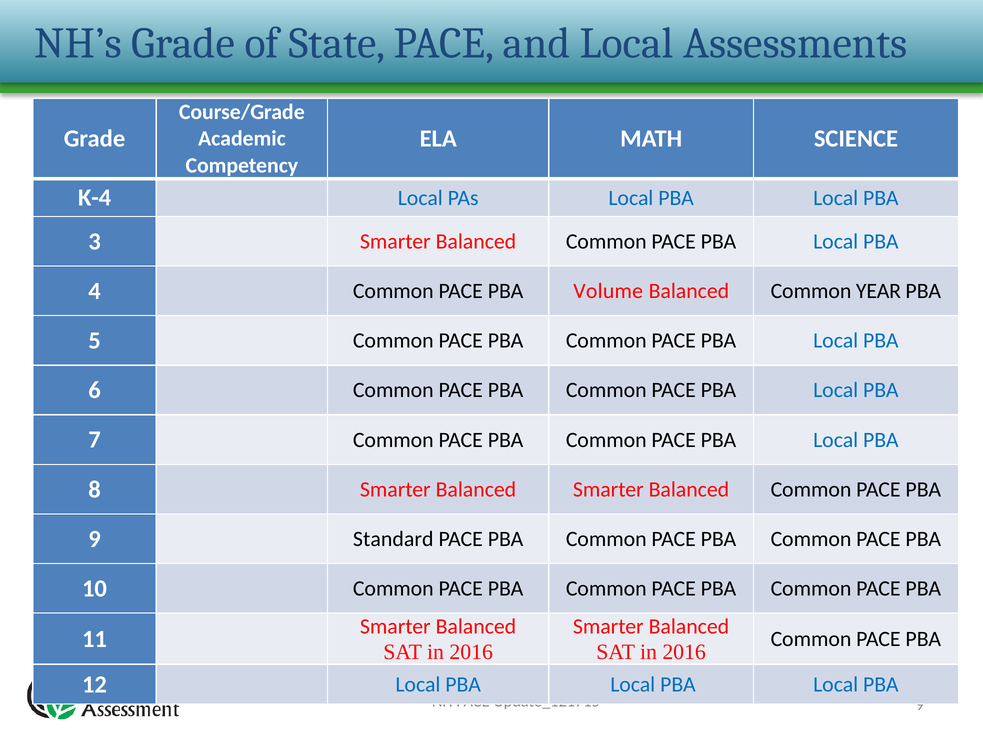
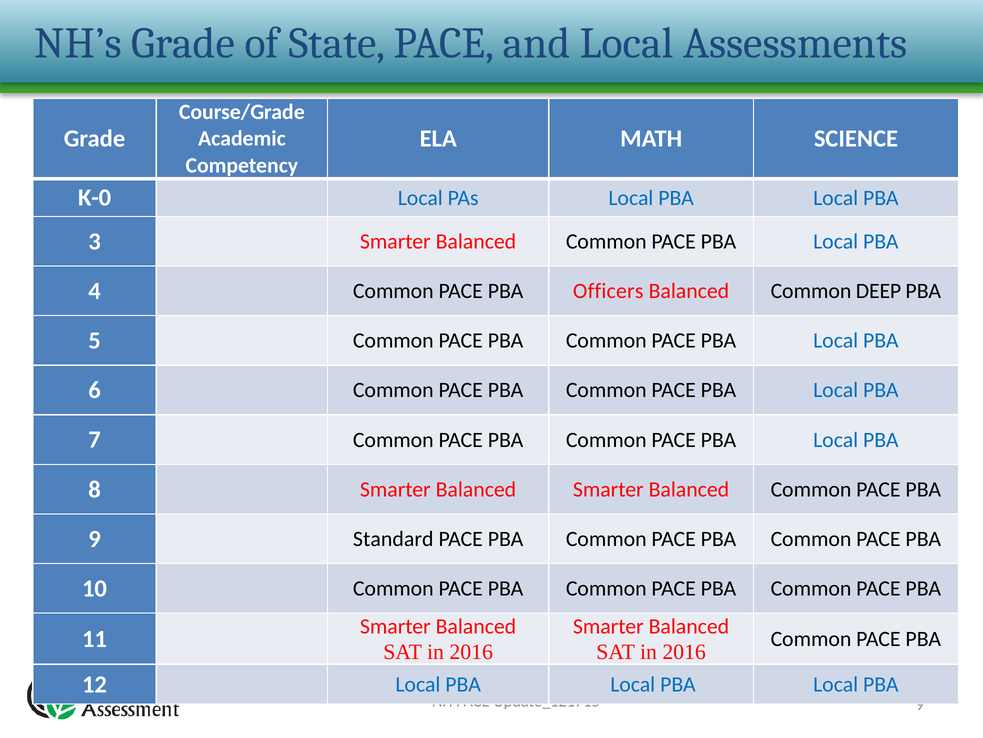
K-4: K-4 -> K-0
Volume: Volume -> Officers
YEAR: YEAR -> DEEP
